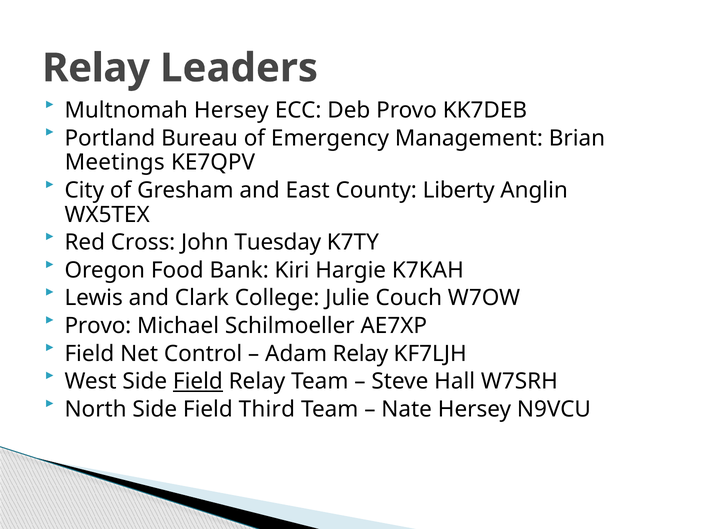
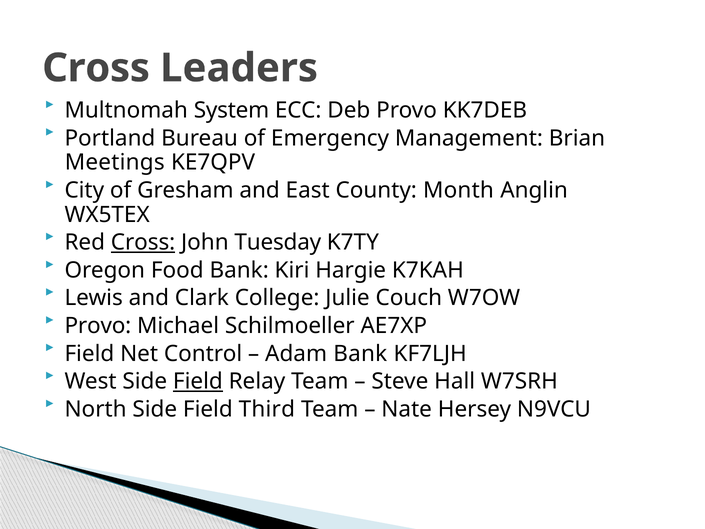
Relay at (96, 68): Relay -> Cross
Multnomah Hersey: Hersey -> System
Liberty: Liberty -> Month
Cross at (143, 242) underline: none -> present
Adam Relay: Relay -> Bank
